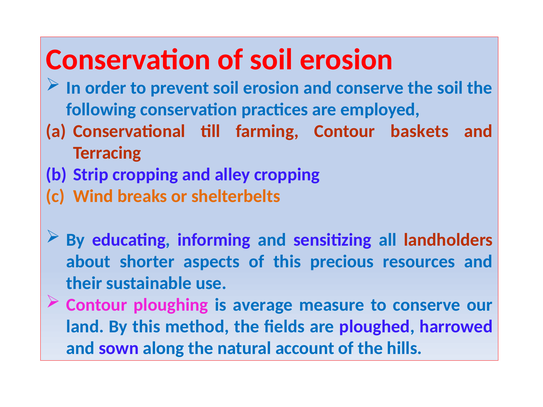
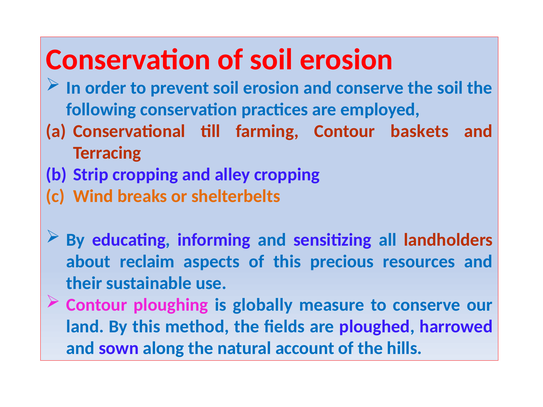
shorter: shorter -> reclaim
average: average -> globally
